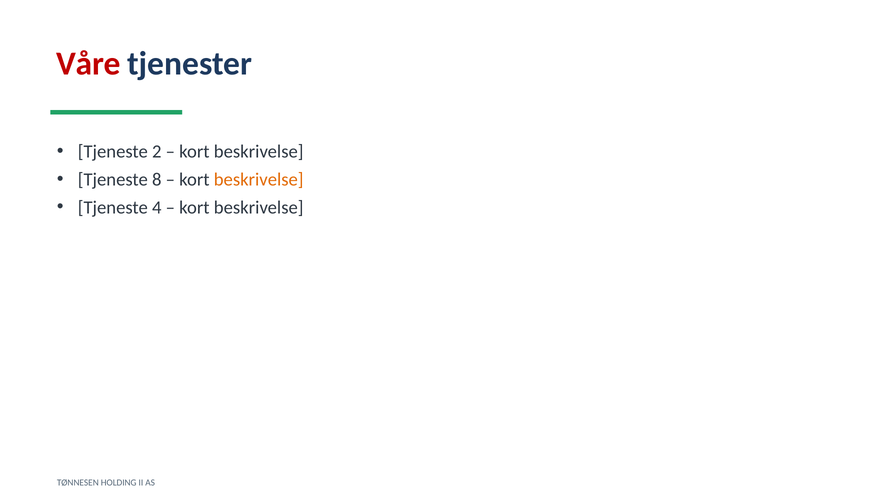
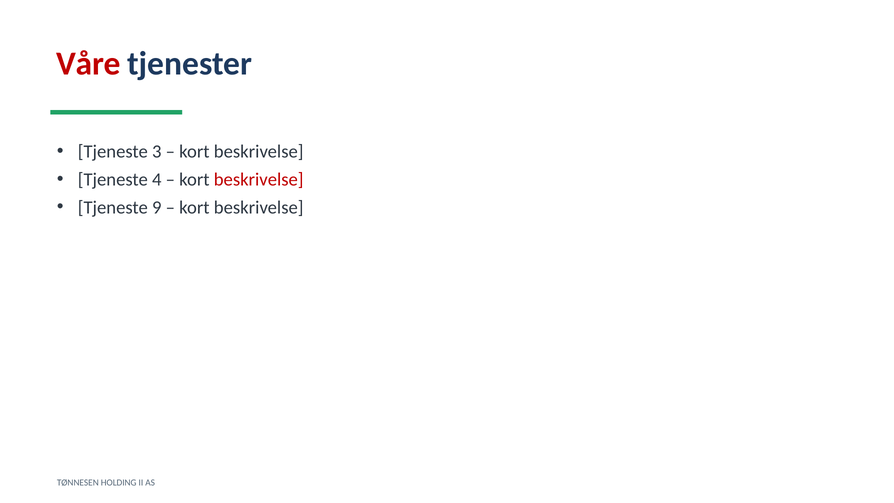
2: 2 -> 3
8: 8 -> 4
beskrivelse at (259, 179) colour: orange -> red
4: 4 -> 9
